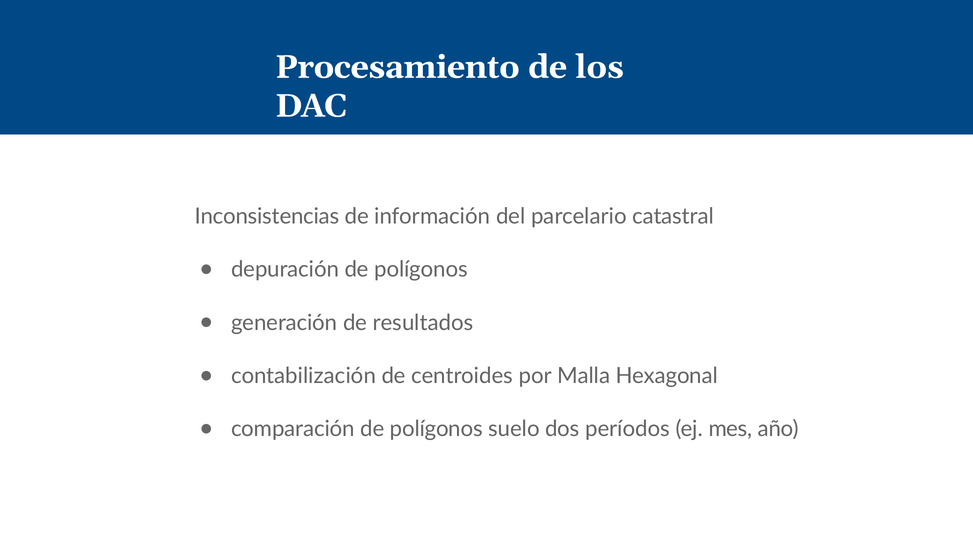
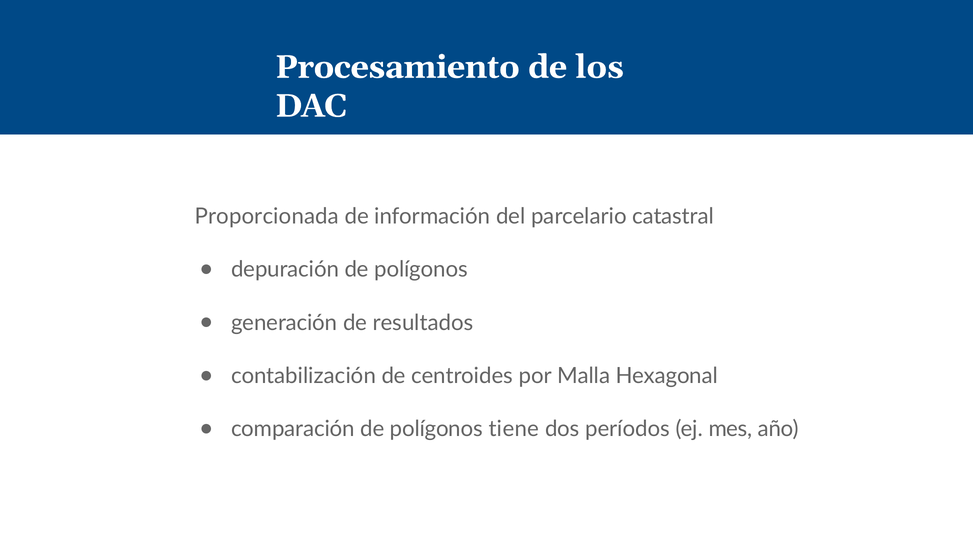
Inconsistencias: Inconsistencias -> Proporcionada
suelo: suelo -> tiene
